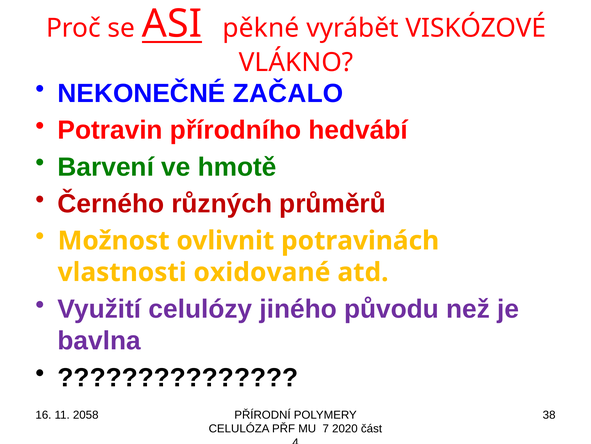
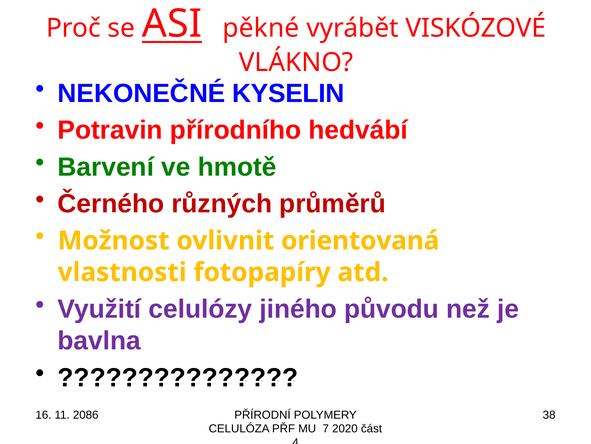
ZAČALO: ZAČALO -> KYSELIN
potravinách: potravinách -> orientovaná
oxidované: oxidované -> fotopapíry
2058: 2058 -> 2086
